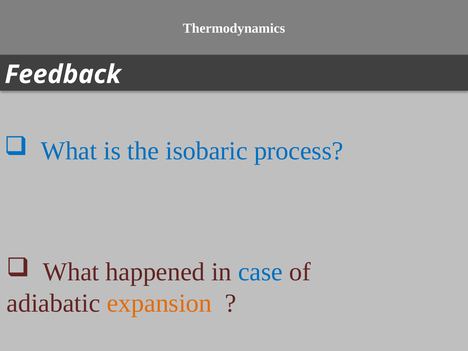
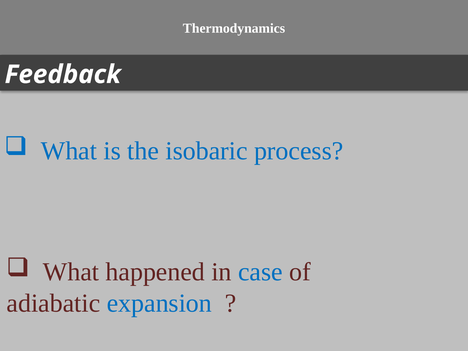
expansion colour: orange -> blue
